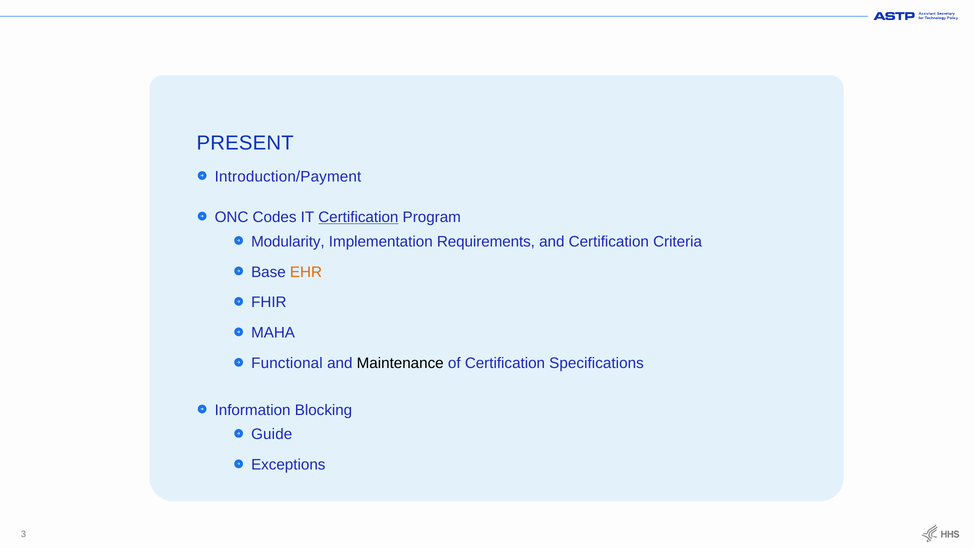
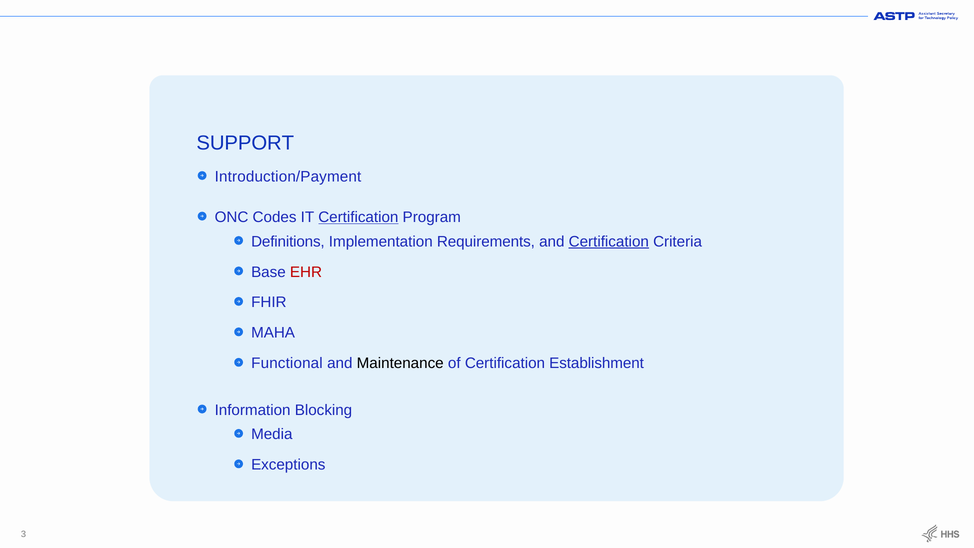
PRESENT: PRESENT -> SUPPORT
Modularity: Modularity -> Definitions
Certification at (609, 241) underline: none -> present
EHR colour: orange -> red
Specifications: Specifications -> Establishment
Guide: Guide -> Media
